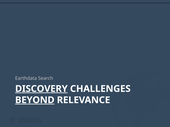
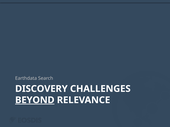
DISCOVERY underline: present -> none
